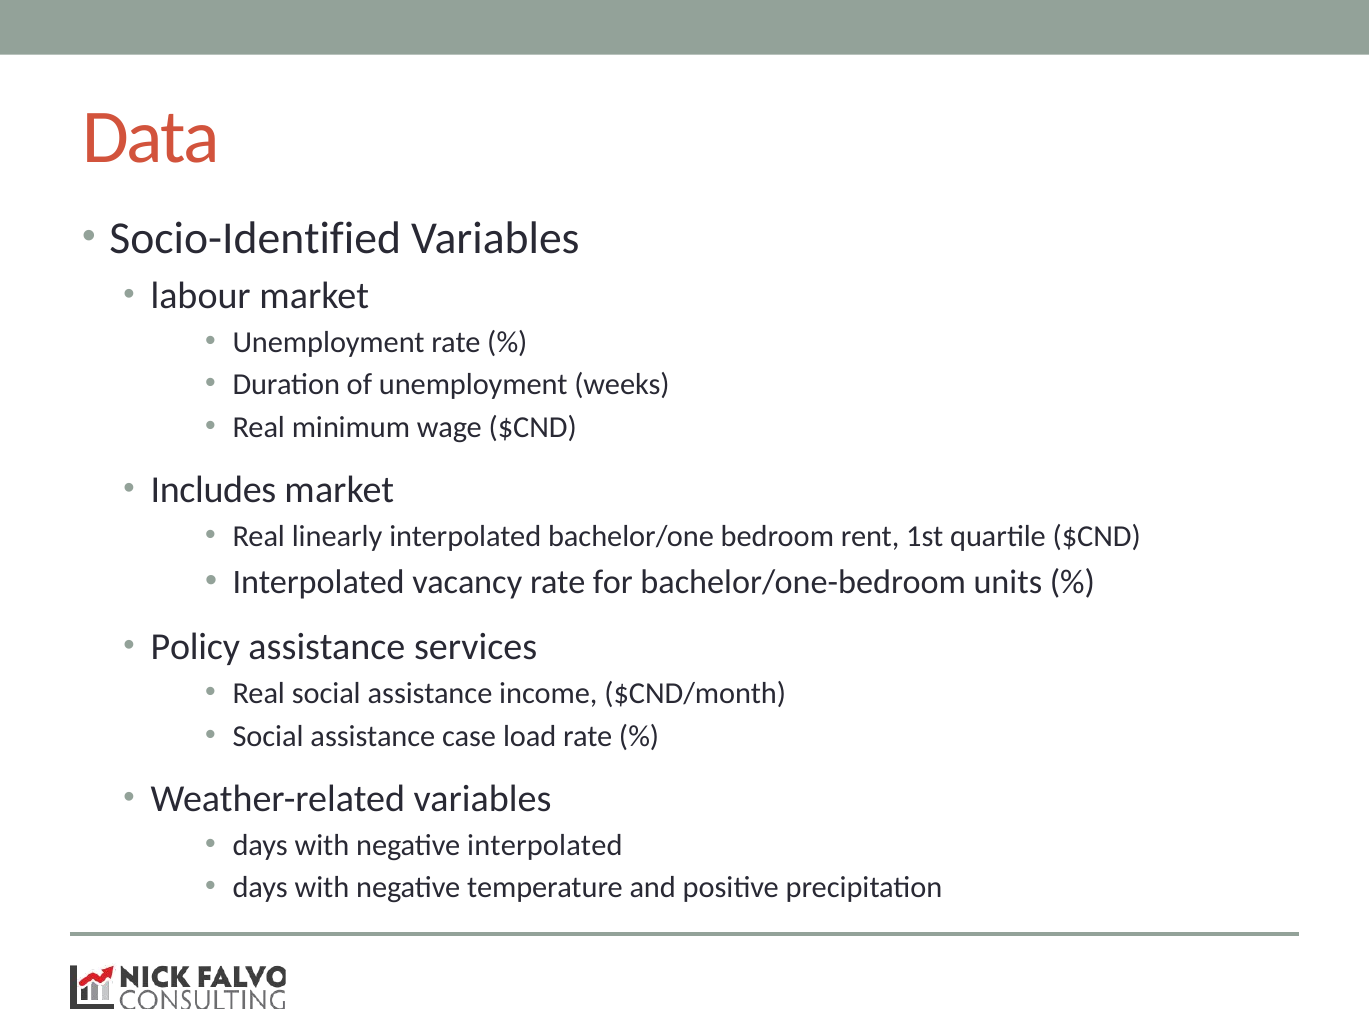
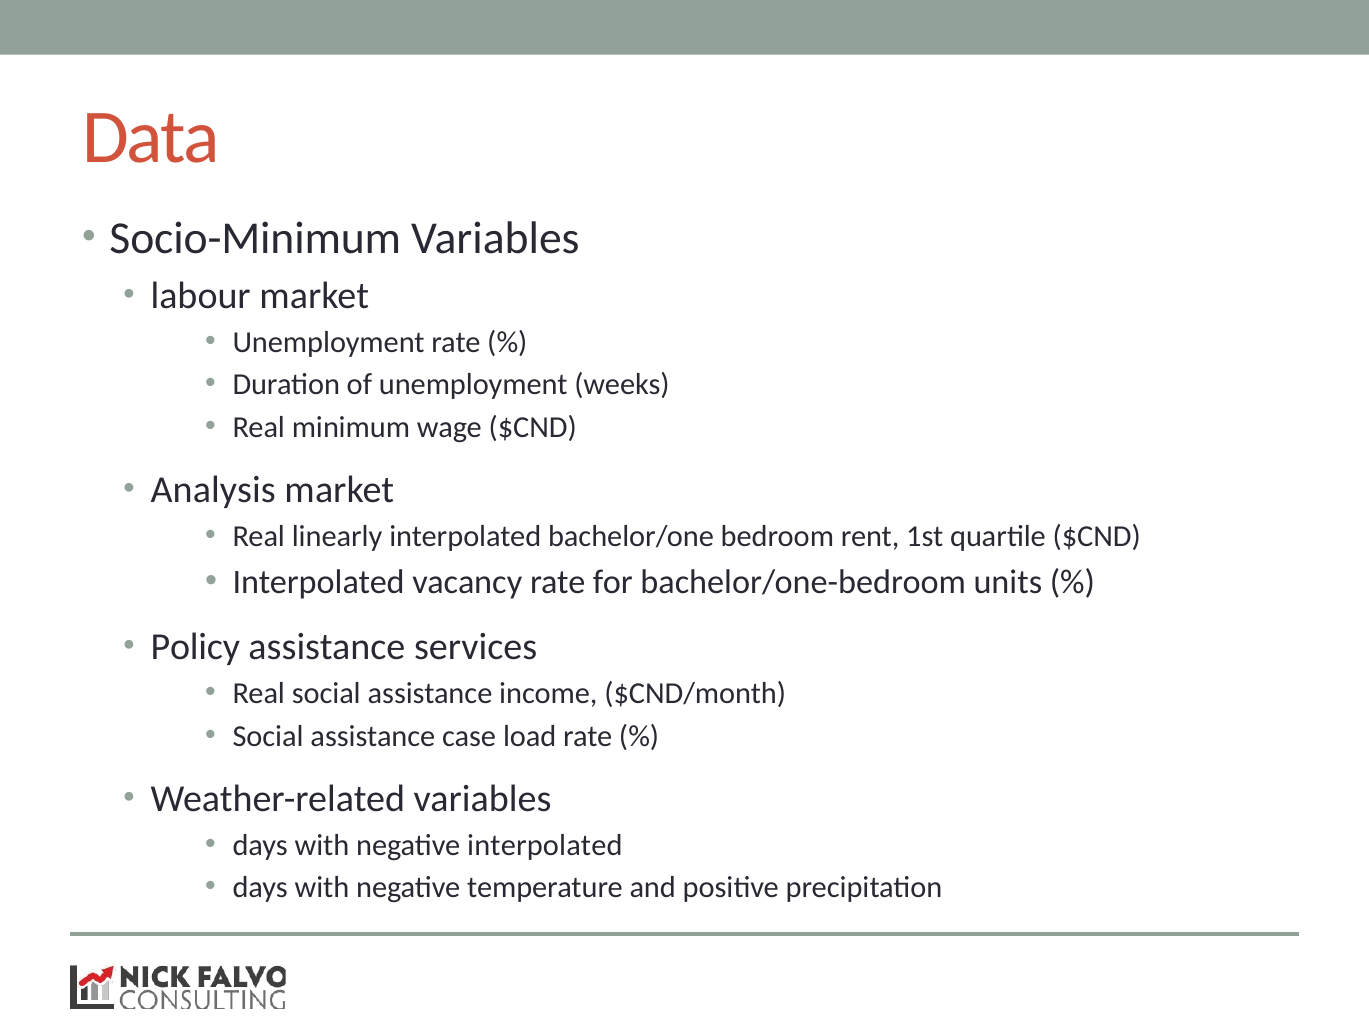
Socio-Identified: Socio-Identified -> Socio-Minimum
Includes: Includes -> Analysis
